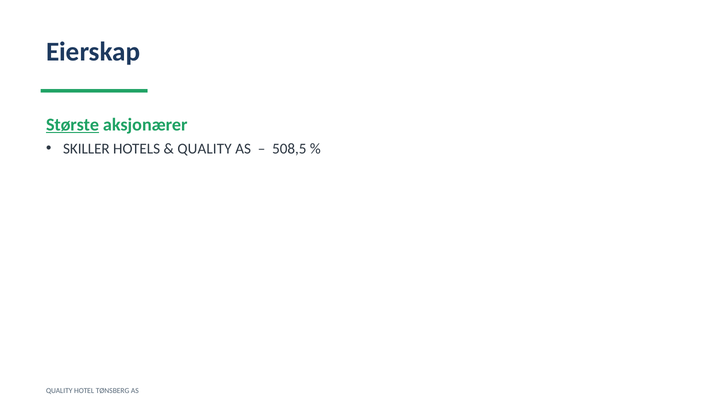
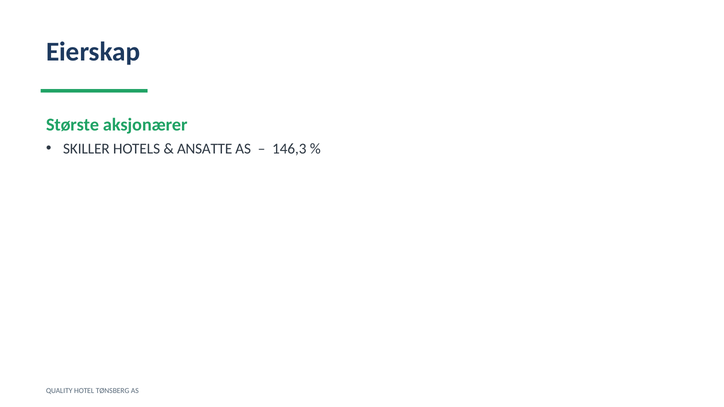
Største underline: present -> none
QUALITY at (205, 149): QUALITY -> ANSATTE
508,5: 508,5 -> 146,3
